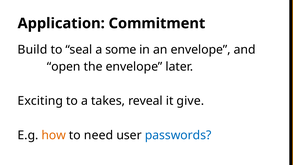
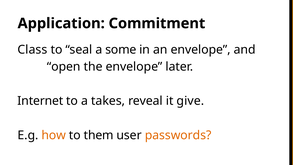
Build: Build -> Class
Exciting: Exciting -> Internet
need: need -> them
passwords colour: blue -> orange
